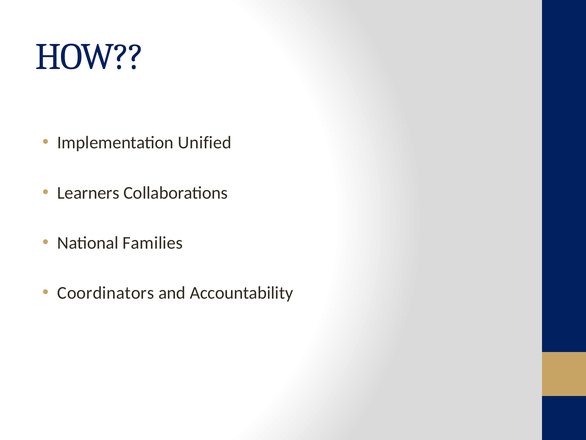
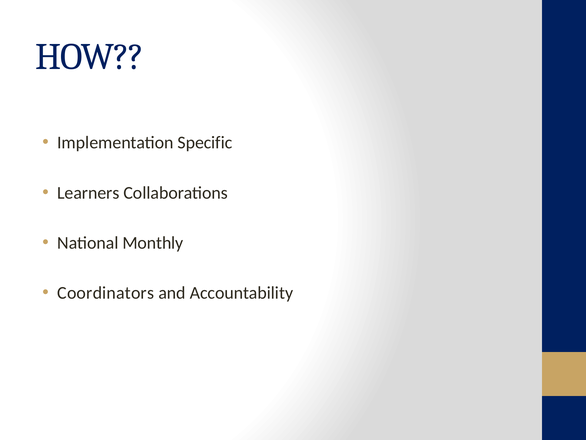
Unified: Unified -> Specific
Families: Families -> Monthly
